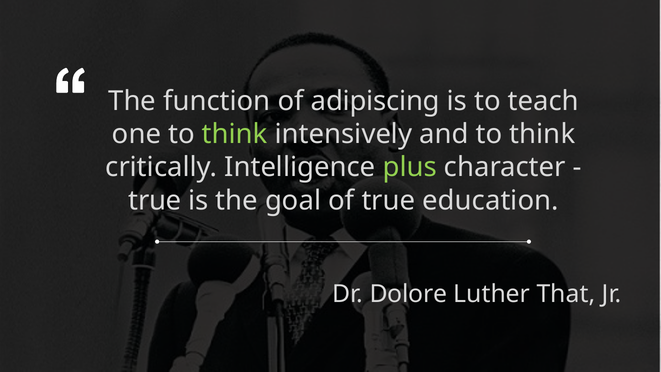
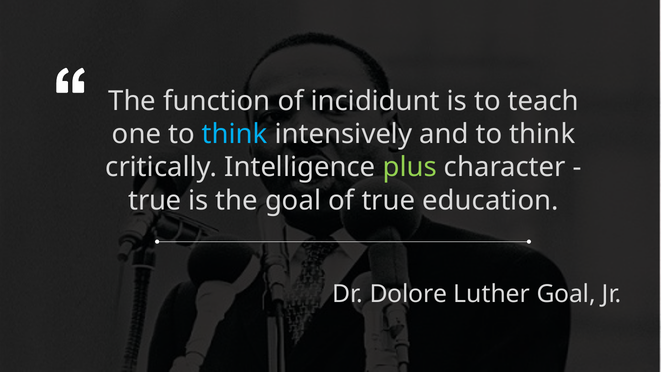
adipiscing: adipiscing -> incididunt
think at (235, 134) colour: light green -> light blue
Luther That: That -> Goal
